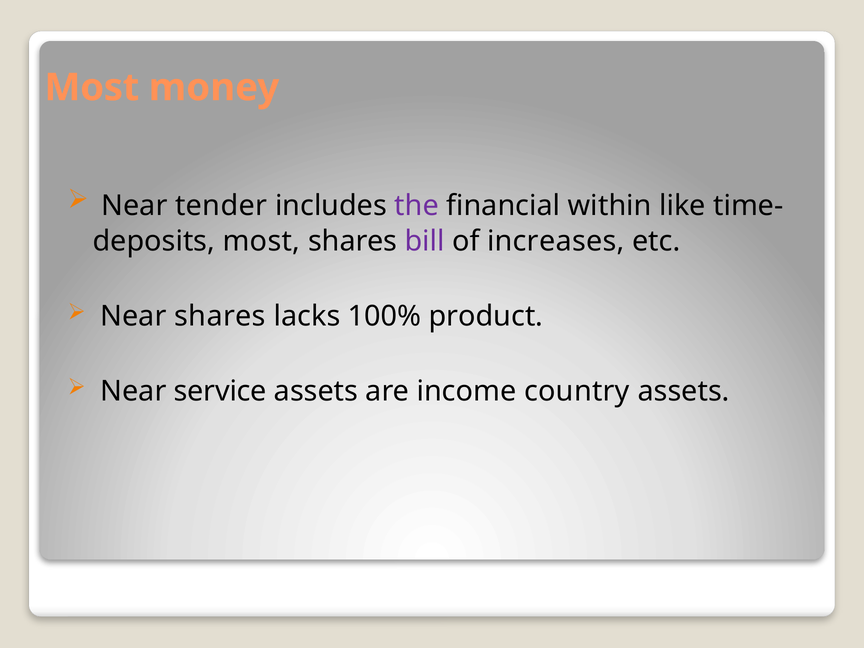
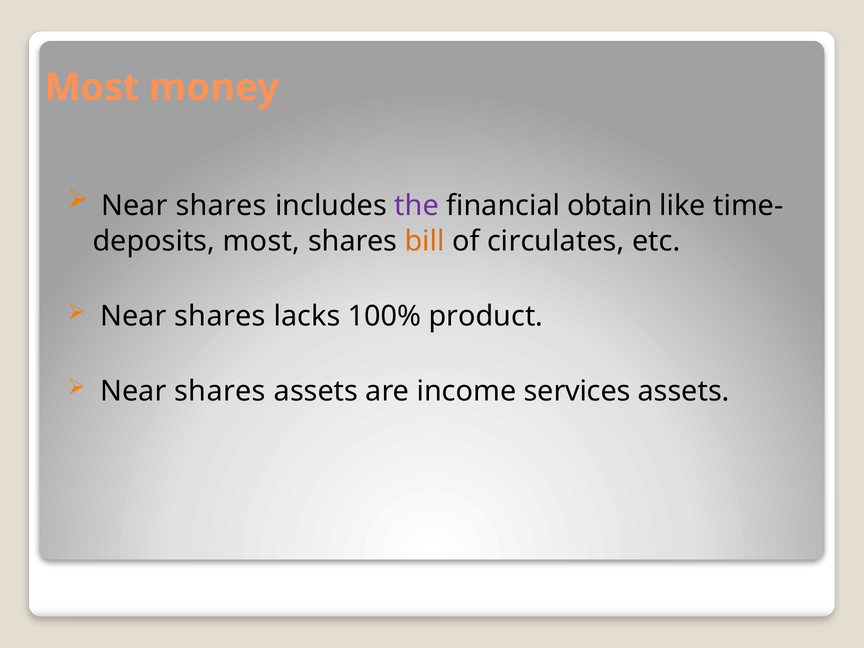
tender at (221, 206): tender -> shares
within: within -> obtain
bill colour: purple -> orange
increases: increases -> circulates
service at (220, 391): service -> shares
country: country -> services
